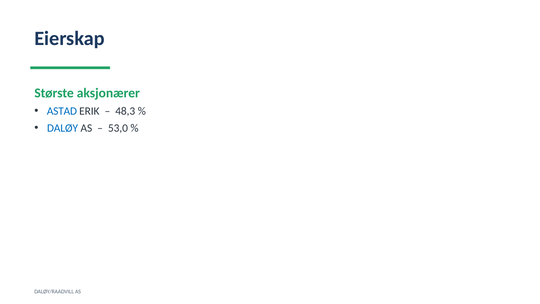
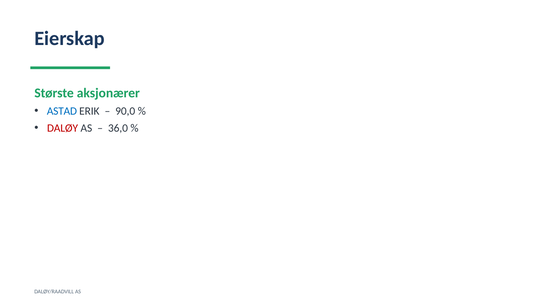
48,3: 48,3 -> 90,0
DALØY colour: blue -> red
53,0: 53,0 -> 36,0
